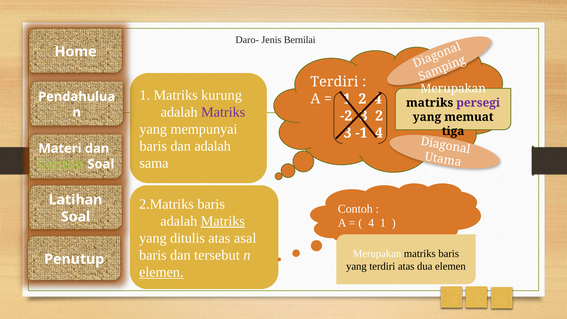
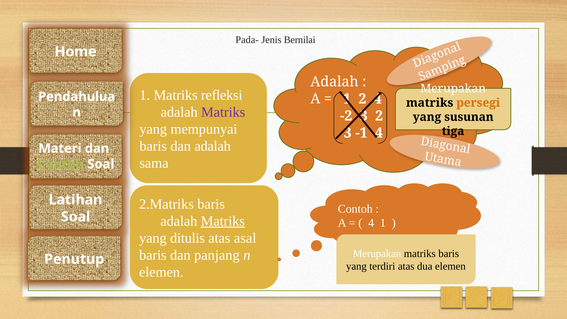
Daro-: Daro- -> Pada-
Terdiri at (334, 82): Terdiri -> Adalah
kurung: kurung -> refleksi
persegi colour: purple -> orange
memuat: memuat -> susunan
tersebut: tersebut -> panjang
elemen at (161, 272) underline: present -> none
